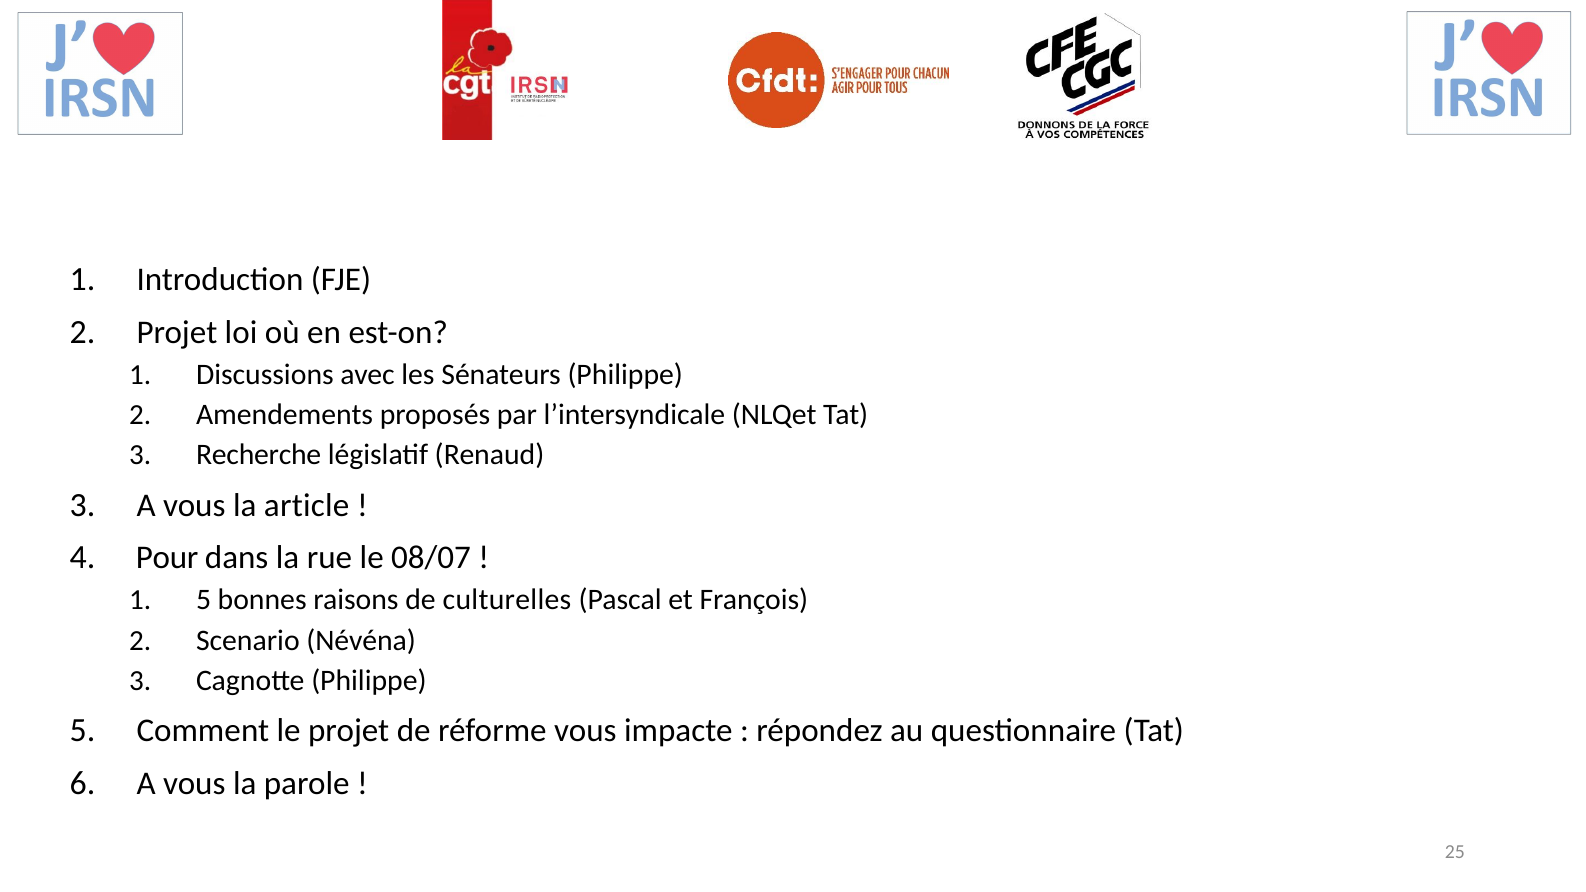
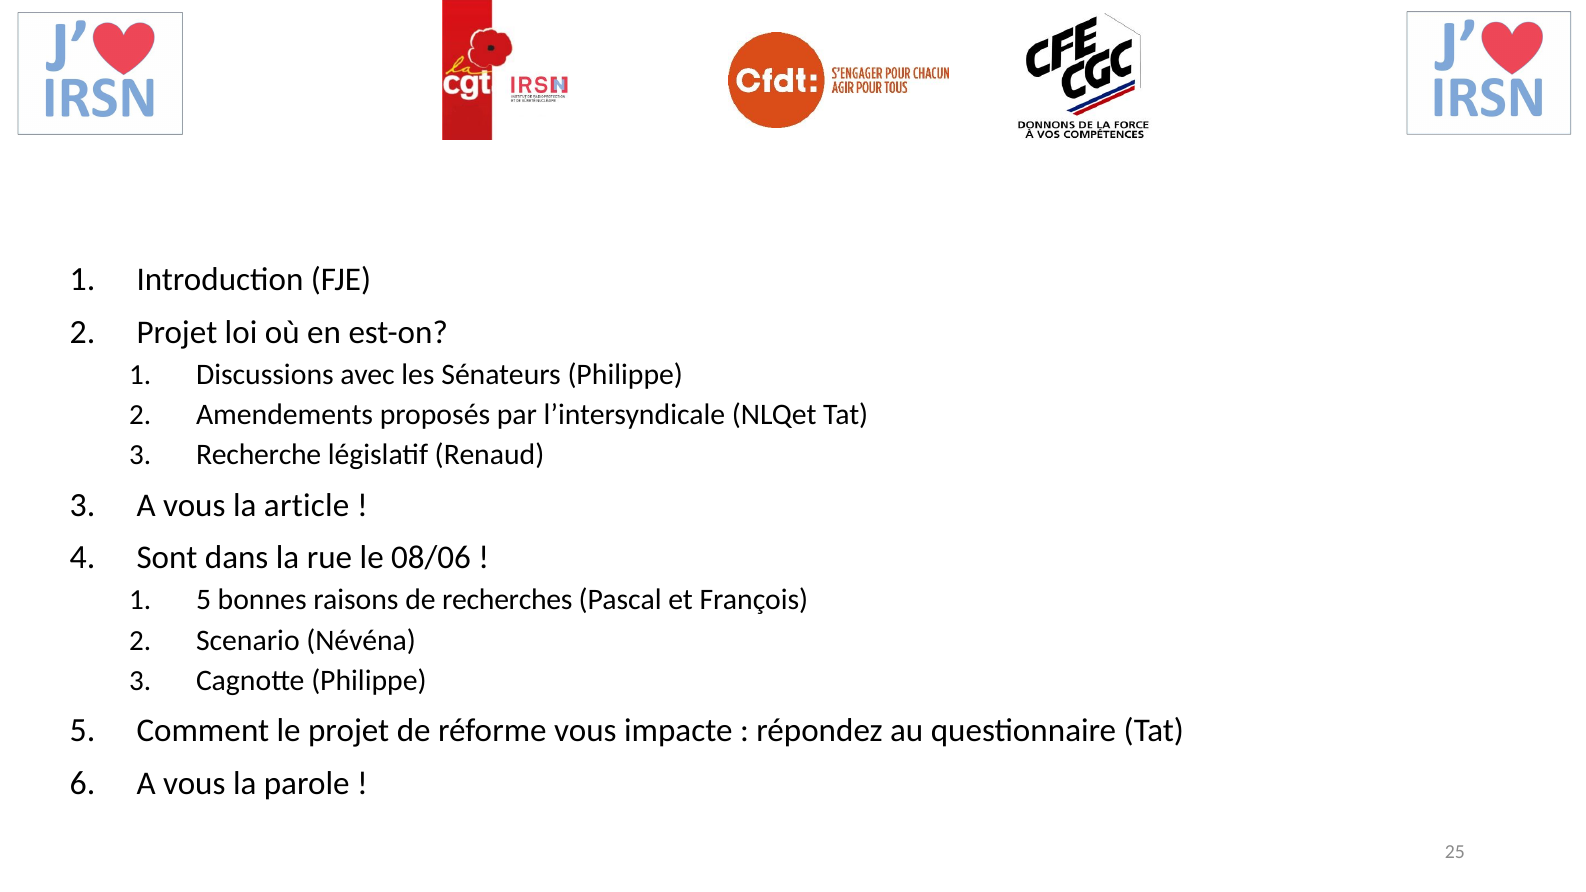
Pour: Pour -> Sont
08/07: 08/07 -> 08/06
culturelles: culturelles -> recherches
